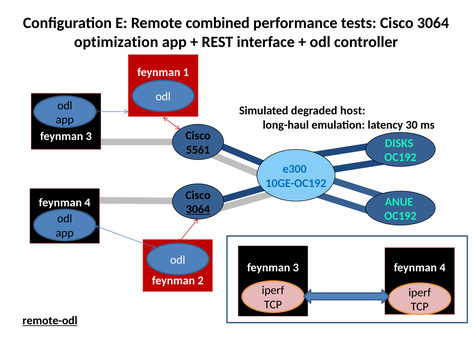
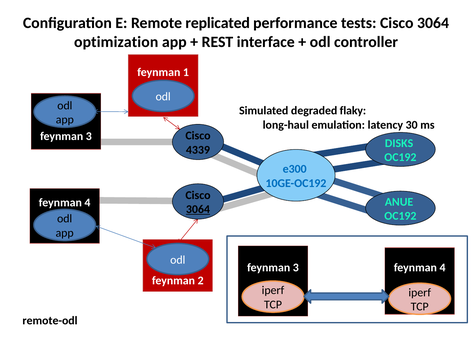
combined: combined -> replicated
host: host -> flaky
5561: 5561 -> 4339
remote-odl underline: present -> none
